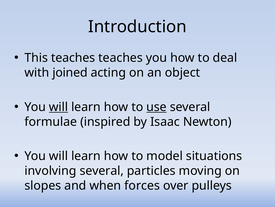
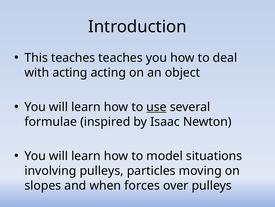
with joined: joined -> acting
will at (58, 107) underline: present -> none
involving several: several -> pulleys
